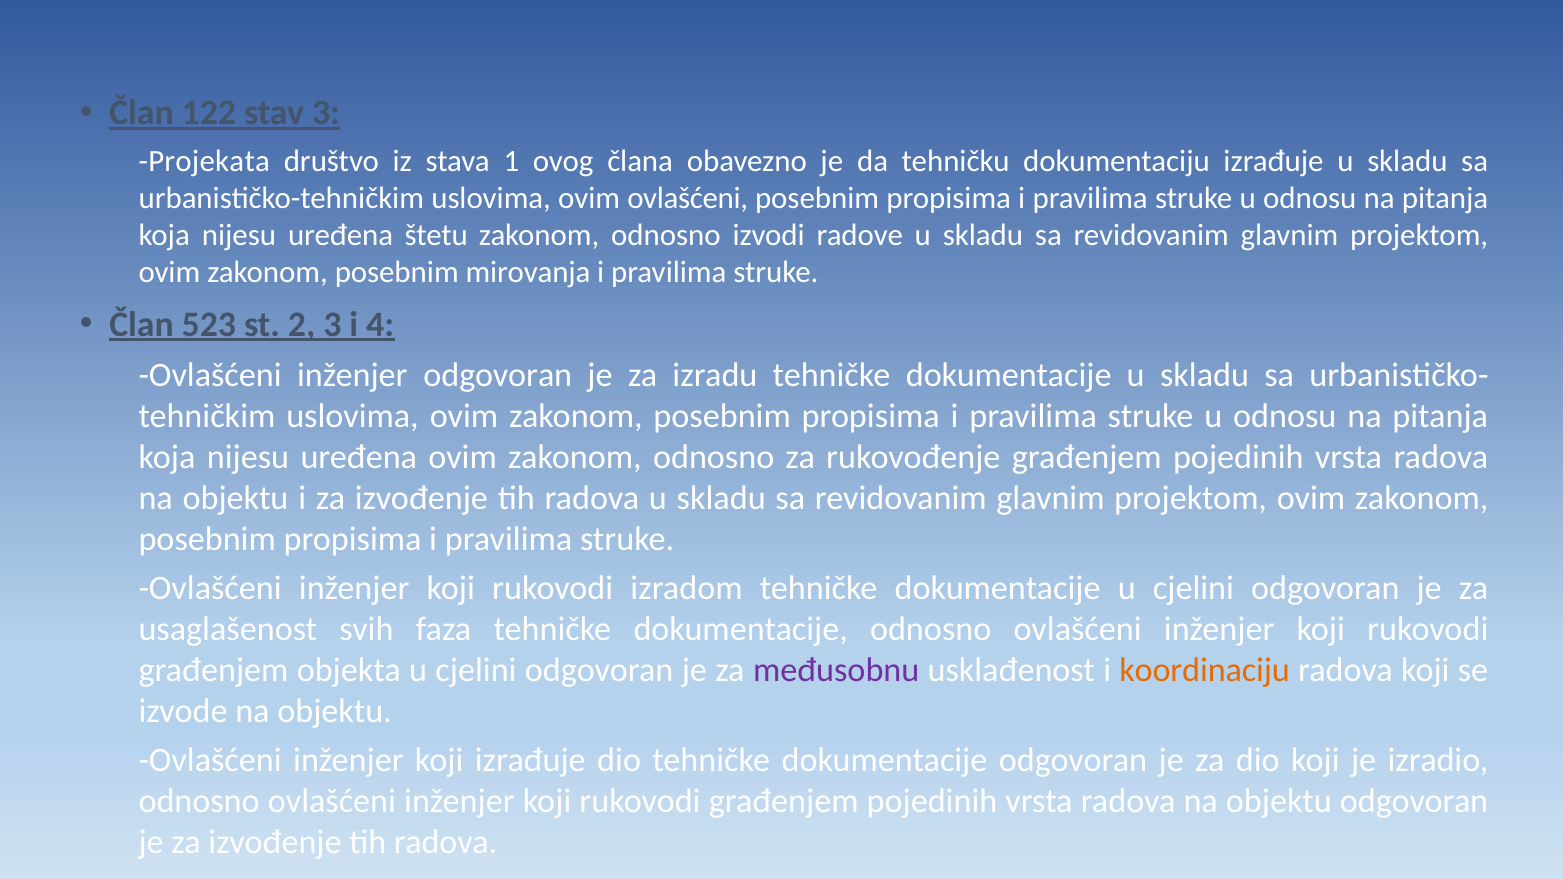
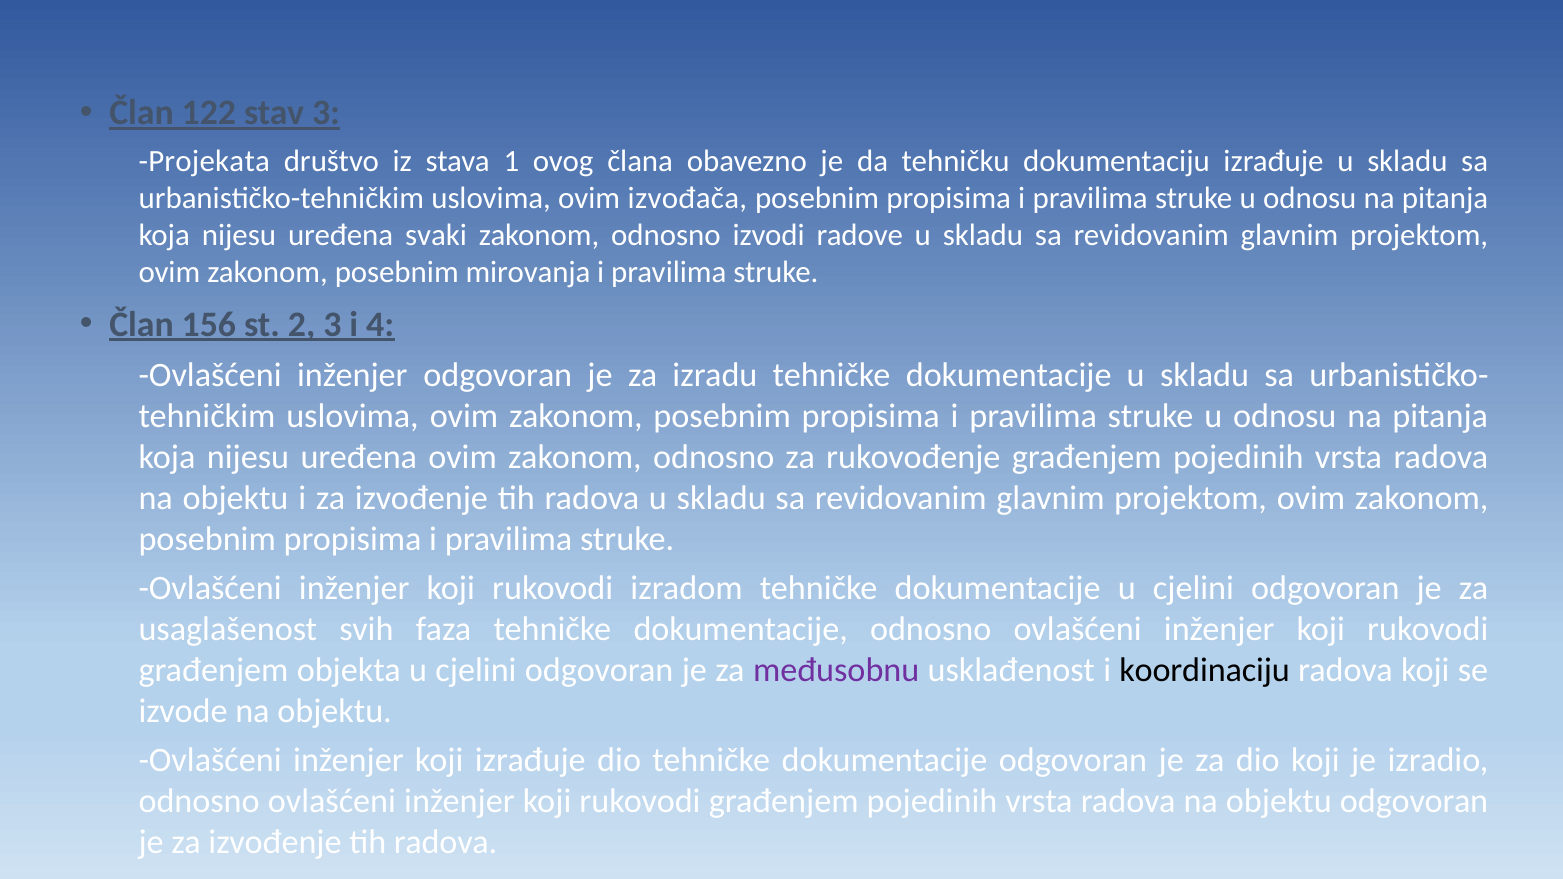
ovim ovlašćeni: ovlašćeni -> izvođača
štetu: štetu -> svaki
523: 523 -> 156
koordinaciju colour: orange -> black
